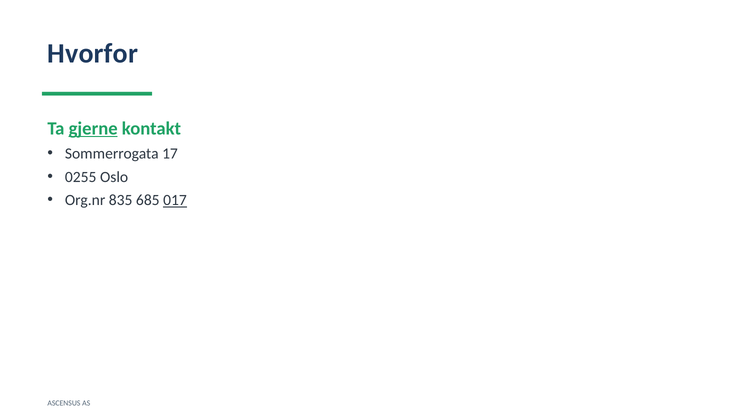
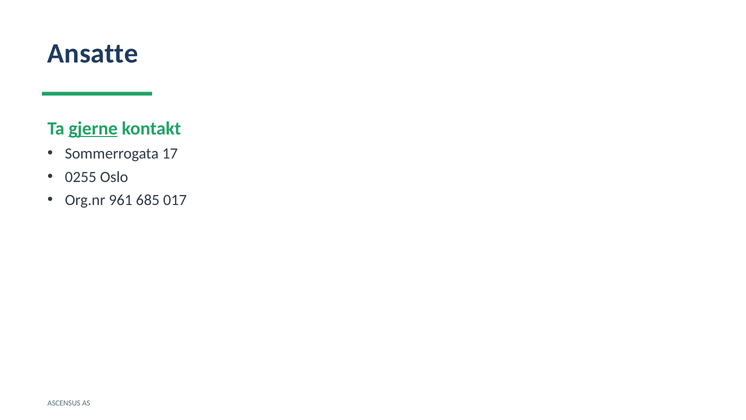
Hvorfor: Hvorfor -> Ansatte
835: 835 -> 961
017 underline: present -> none
